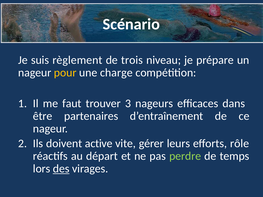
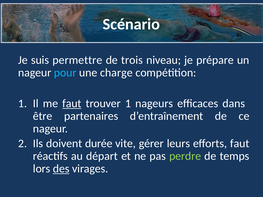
règlement: règlement -> permettre
pour colour: yellow -> light blue
faut at (72, 104) underline: none -> present
trouver 3: 3 -> 1
active: active -> durée
efforts rôle: rôle -> faut
